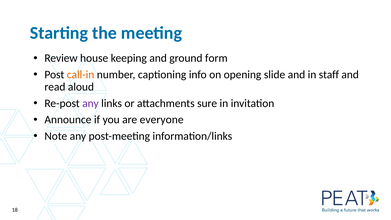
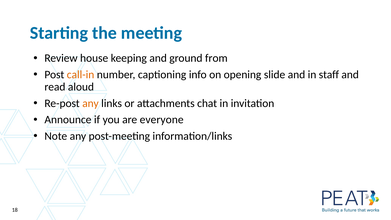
form: form -> from
any at (90, 103) colour: purple -> orange
sure: sure -> chat
